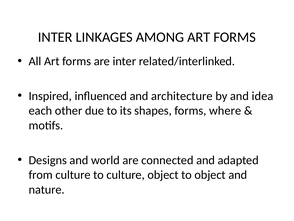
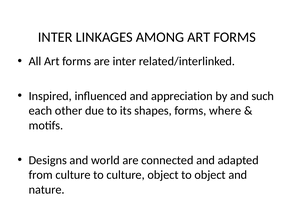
architecture: architecture -> appreciation
idea: idea -> such
